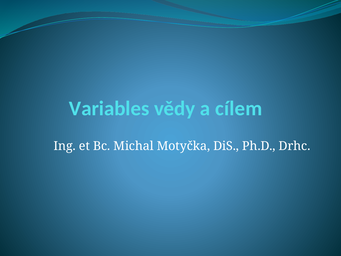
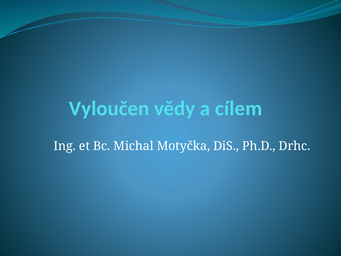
Variables: Variables -> Vyloučen
